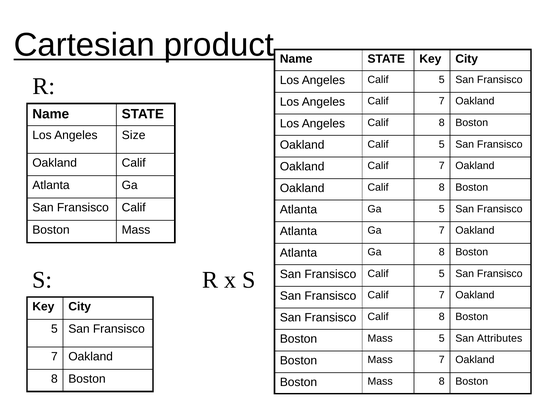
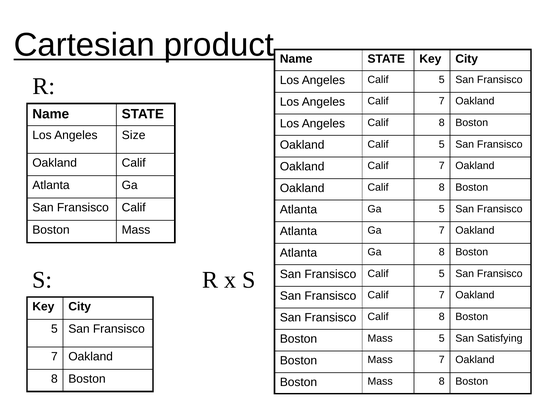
Attributes: Attributes -> Satisfying
